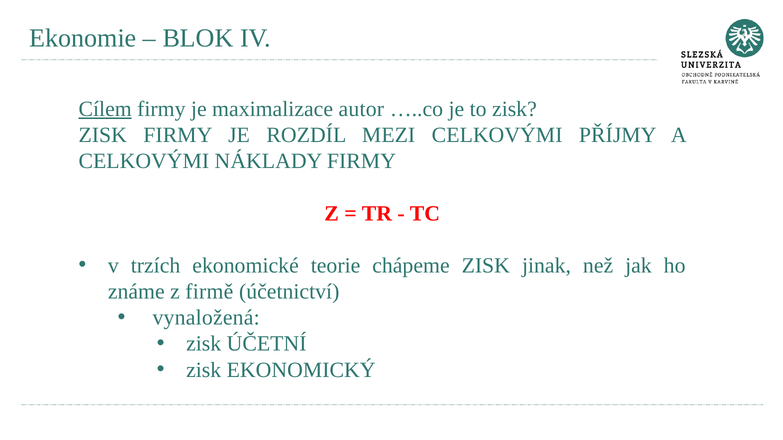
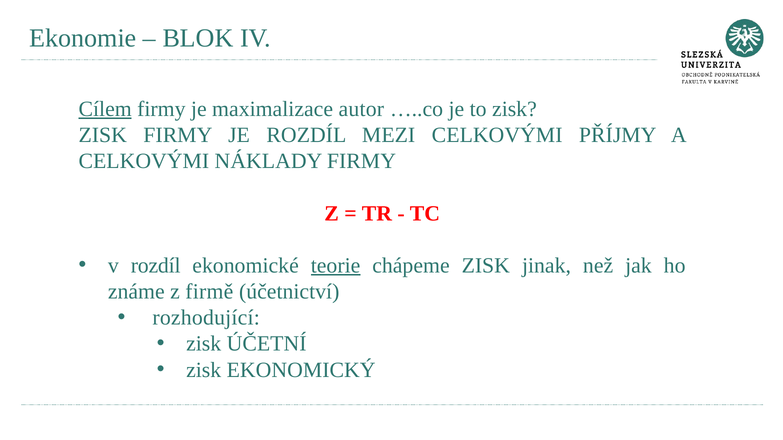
v trzích: trzích -> rozdíl
teorie underline: none -> present
vynaložená: vynaložená -> rozhodující
